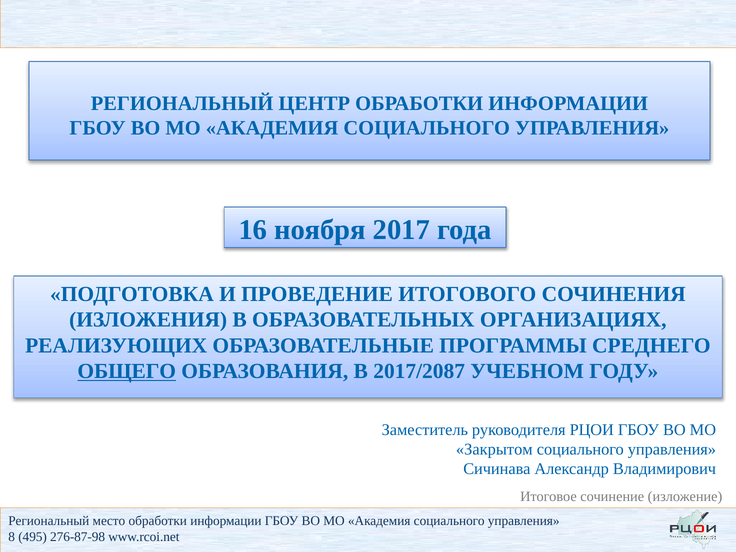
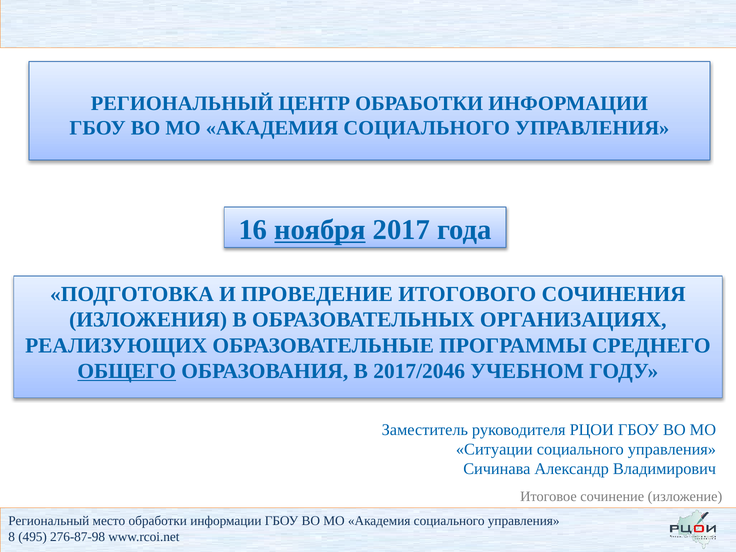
ноября underline: none -> present
2017/2087: 2017/2087 -> 2017/2046
Закрытом: Закрытом -> Ситуации
